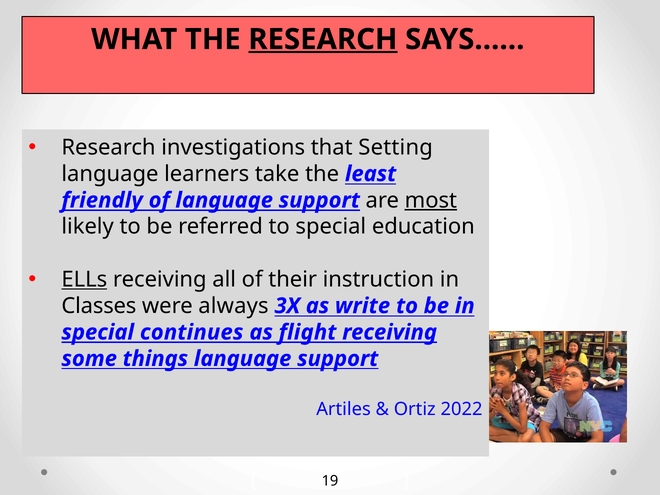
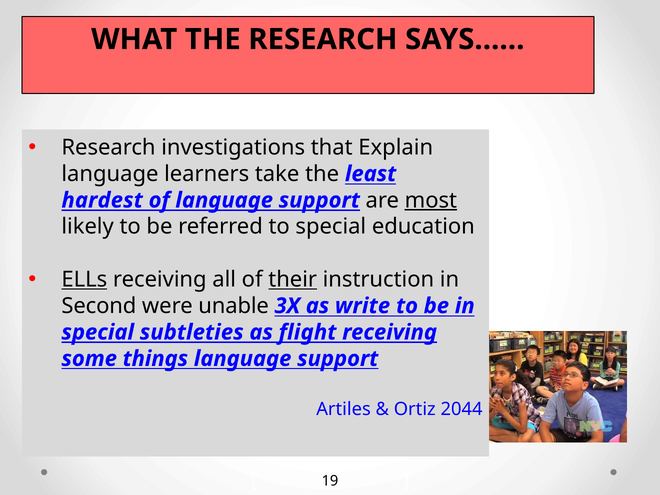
RESEARCH at (323, 39) underline: present -> none
Setting: Setting -> Explain
friendly: friendly -> hardest
their underline: none -> present
Classes: Classes -> Second
always: always -> unable
continues: continues -> subtleties
2022: 2022 -> 2044
